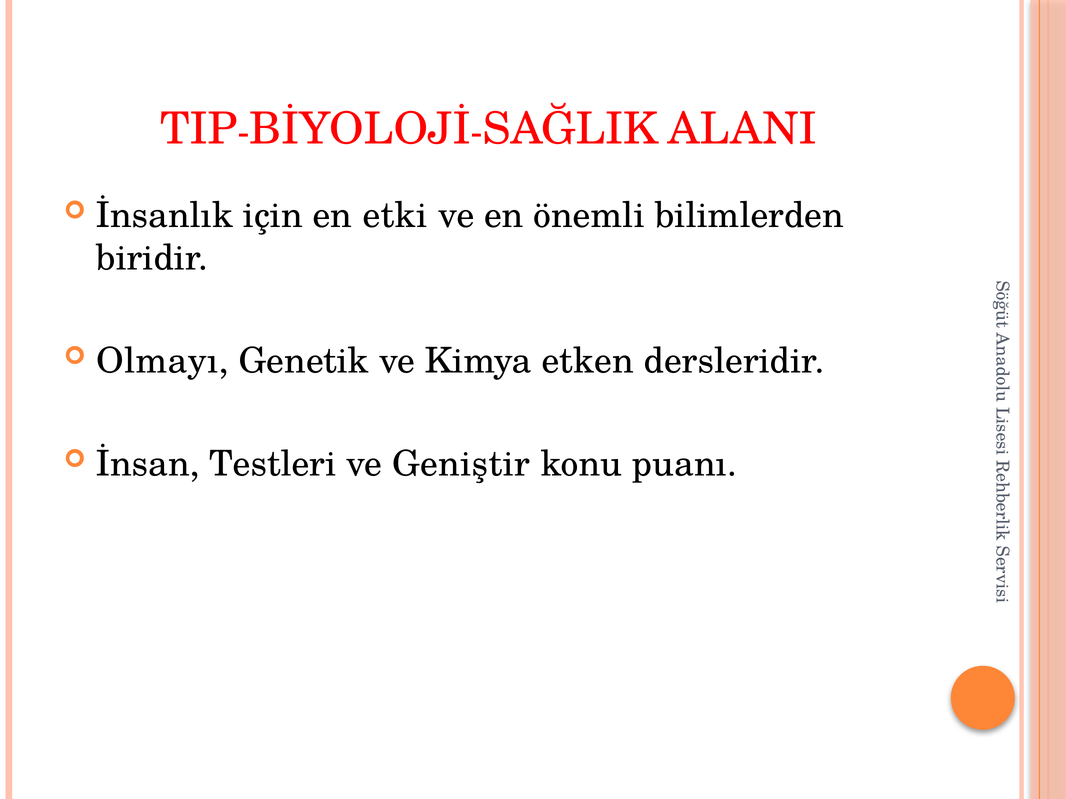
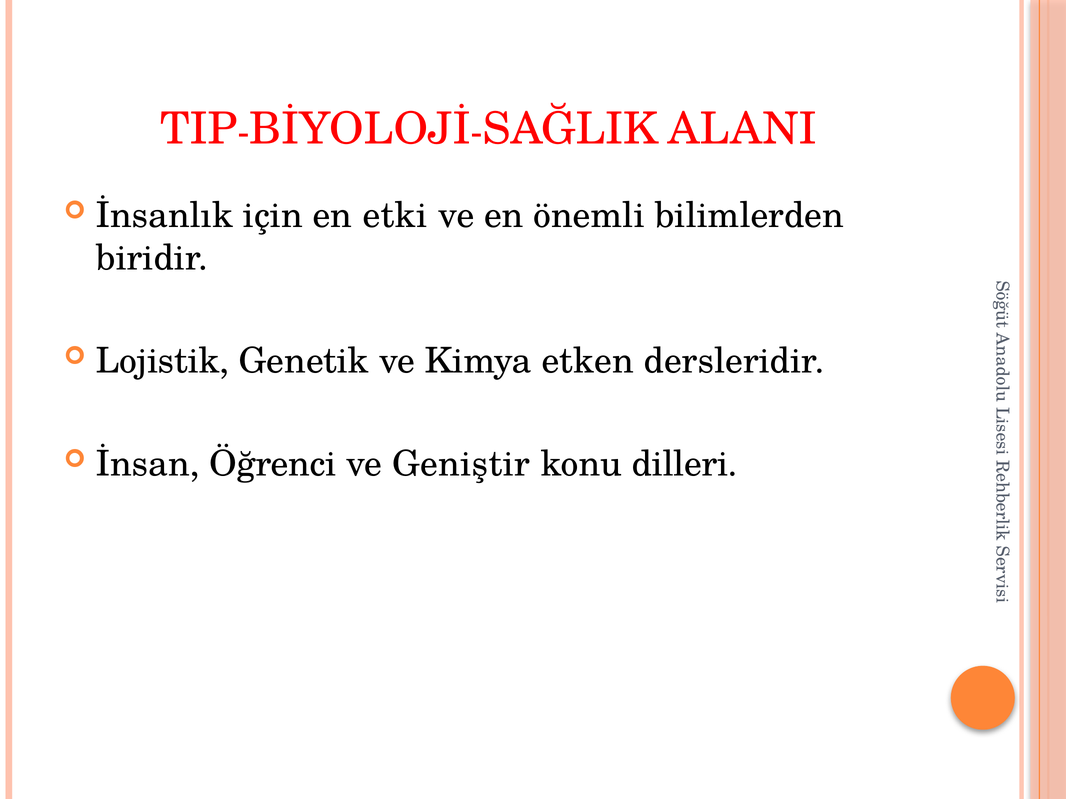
Olmayı: Olmayı -> Lojistik
Testleri: Testleri -> Öğrenci
puanı: puanı -> dilleri
